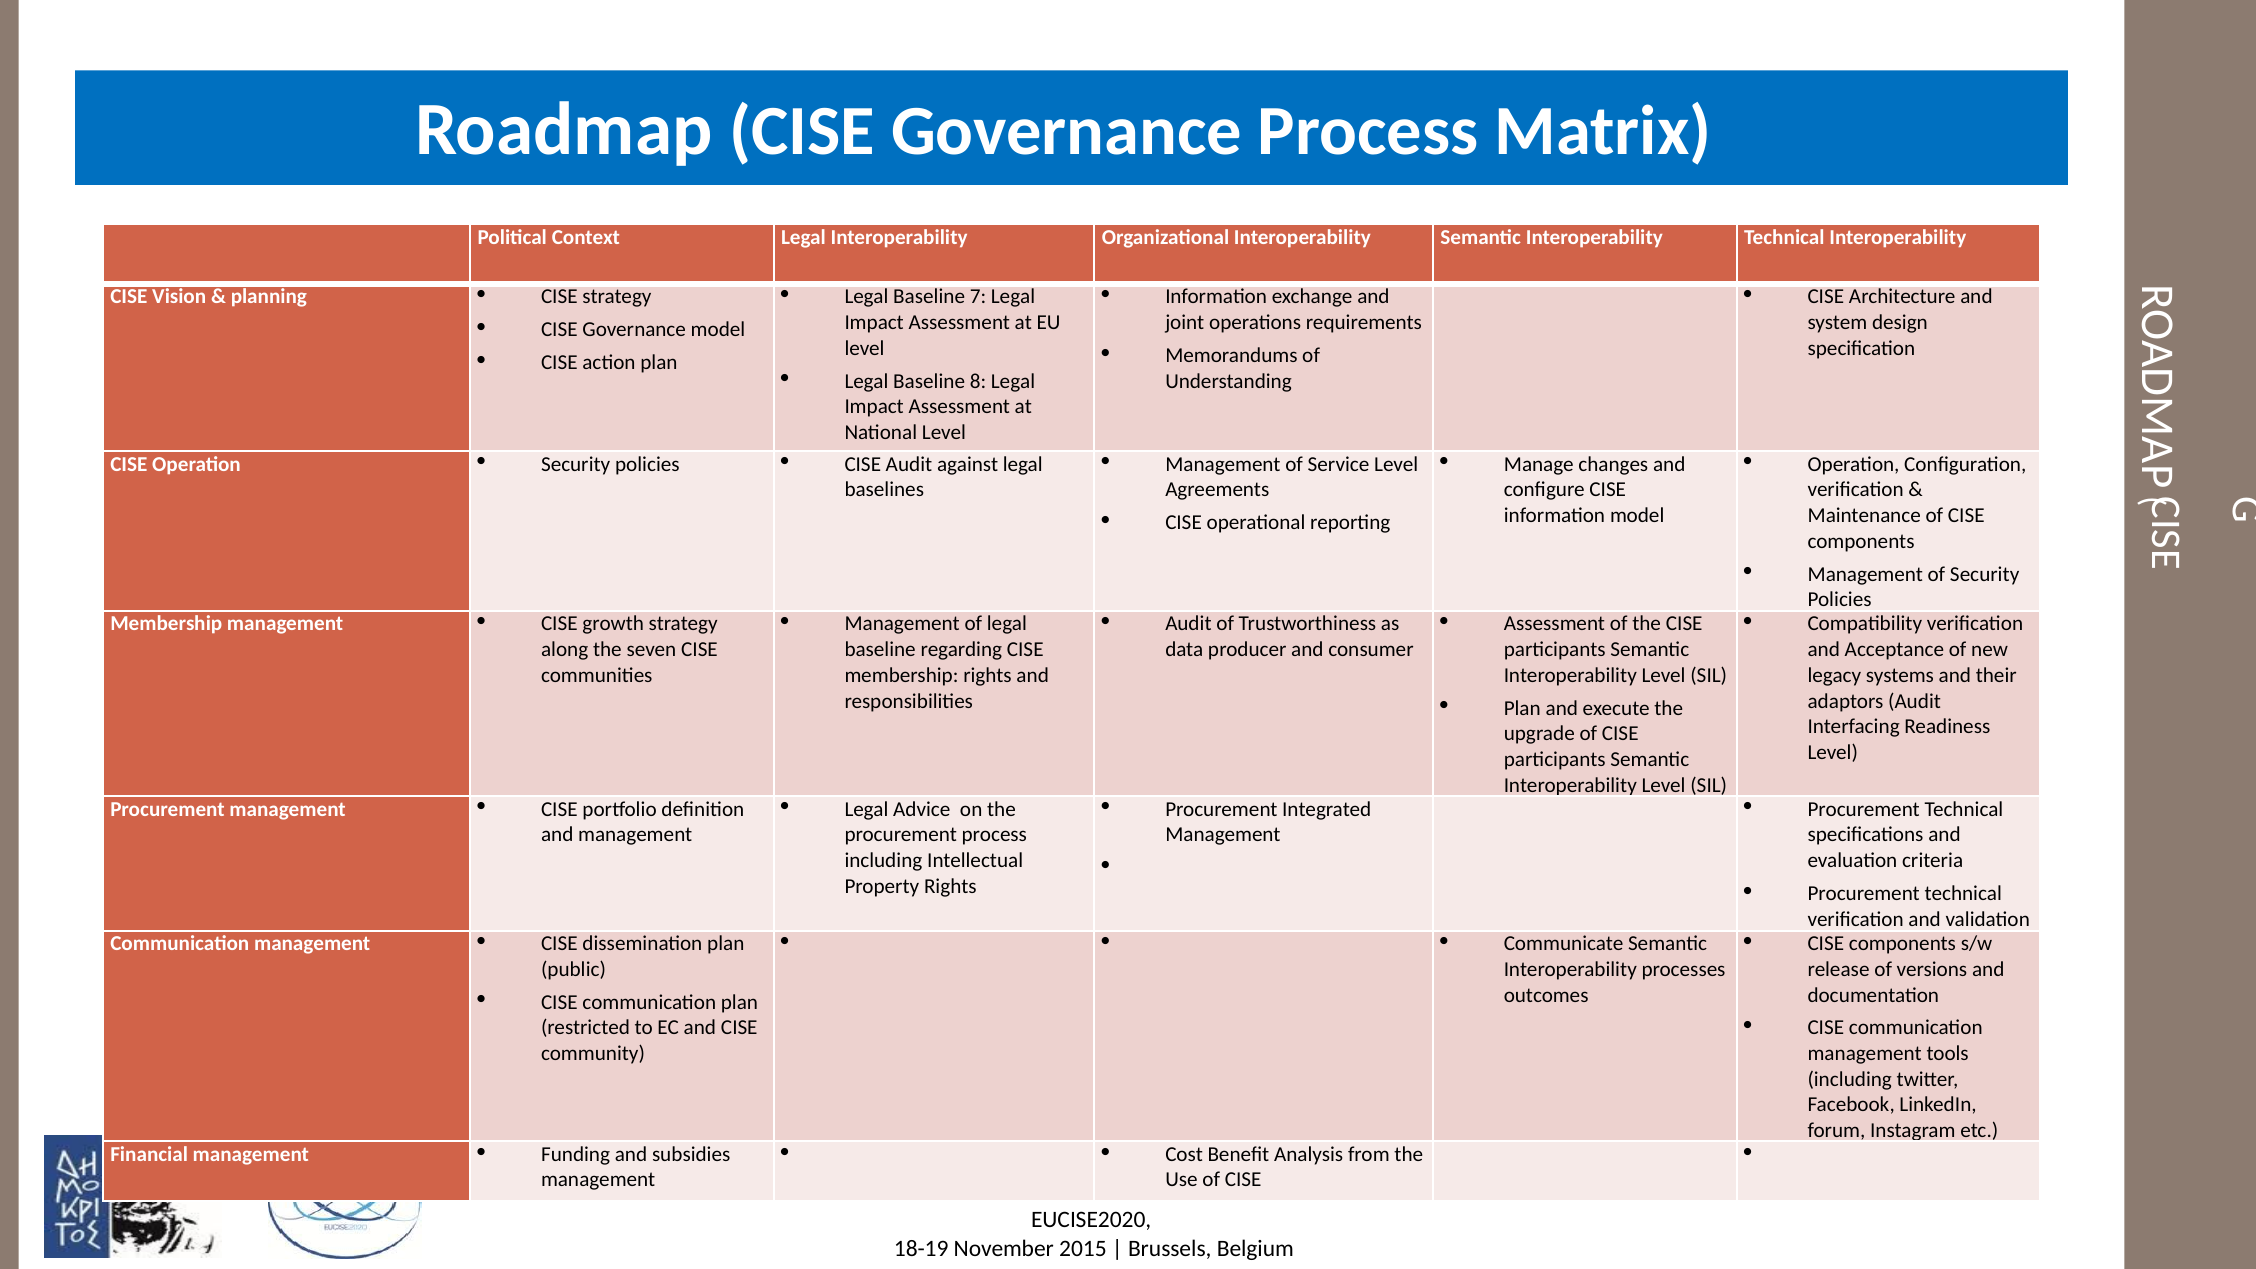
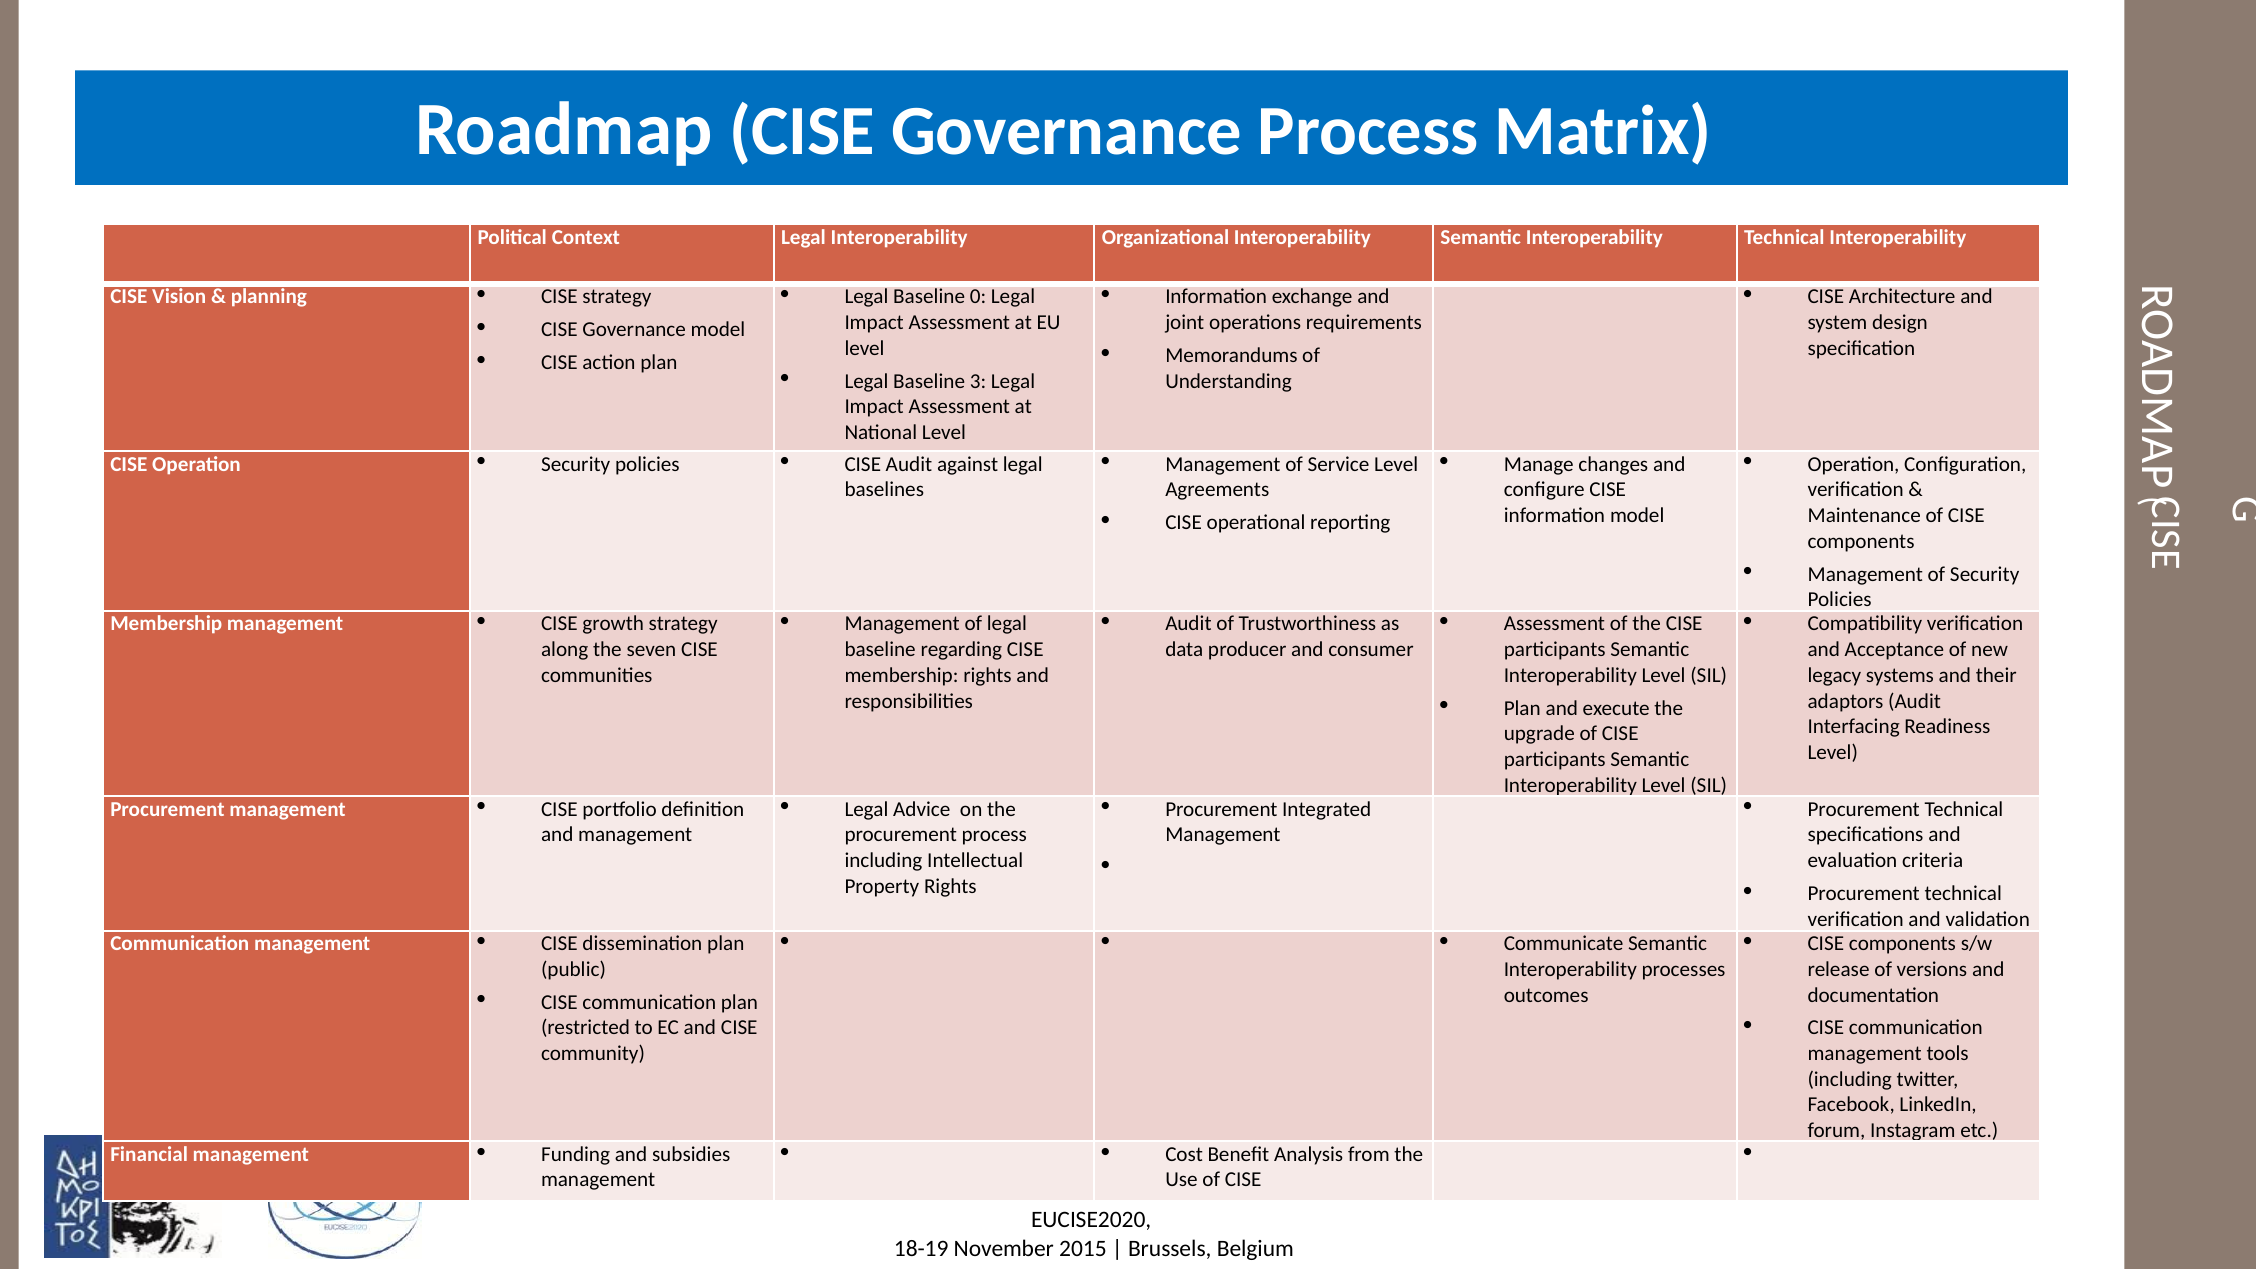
7: 7 -> 0
8: 8 -> 3
